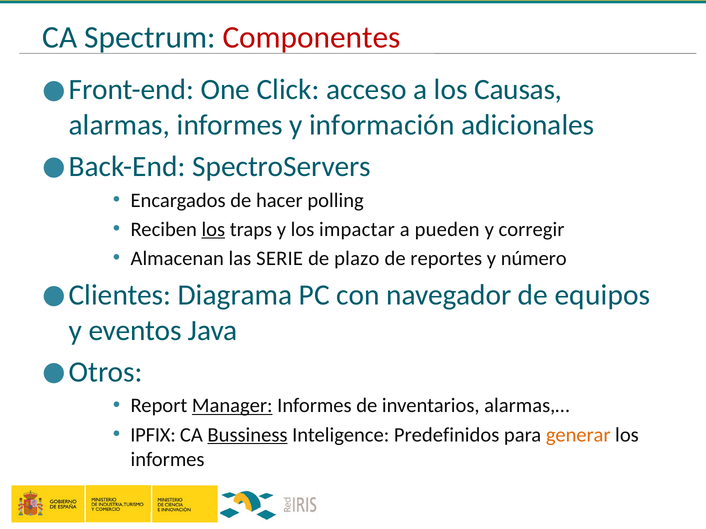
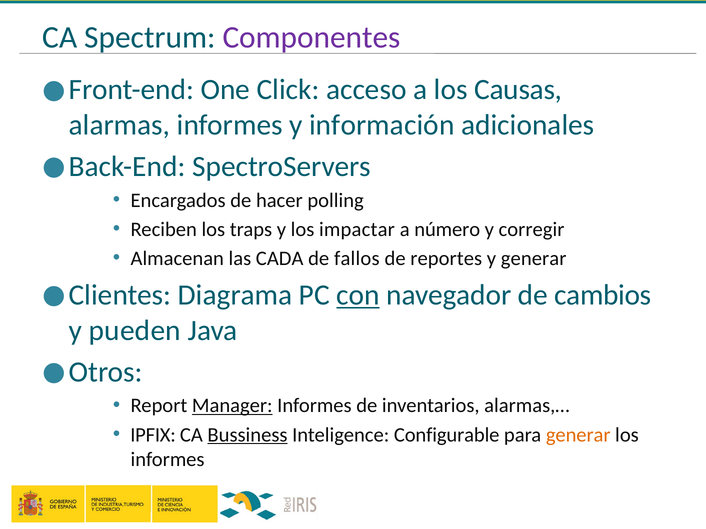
Componentes colour: red -> purple
los at (213, 229) underline: present -> none
pueden: pueden -> número
SERIE: SERIE -> CADA
plazo: plazo -> fallos
y número: número -> generar
con underline: none -> present
equipos: equipos -> cambios
eventos: eventos -> pueden
Predefinidos: Predefinidos -> Configurable
